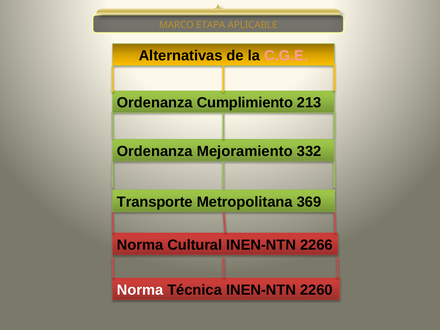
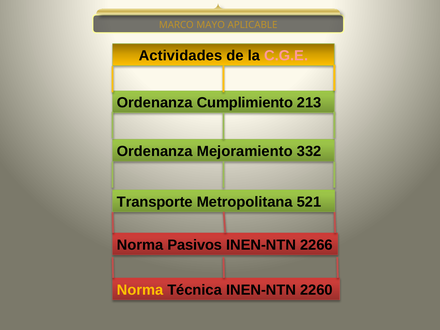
ETAPA: ETAPA -> MAYO
Alternativas: Alternativas -> Actividades
369: 369 -> 521
Cultural: Cultural -> Pasivos
Norma at (140, 290) colour: white -> yellow
